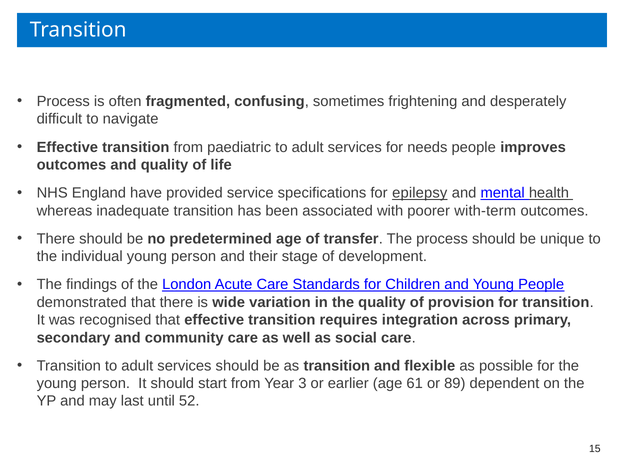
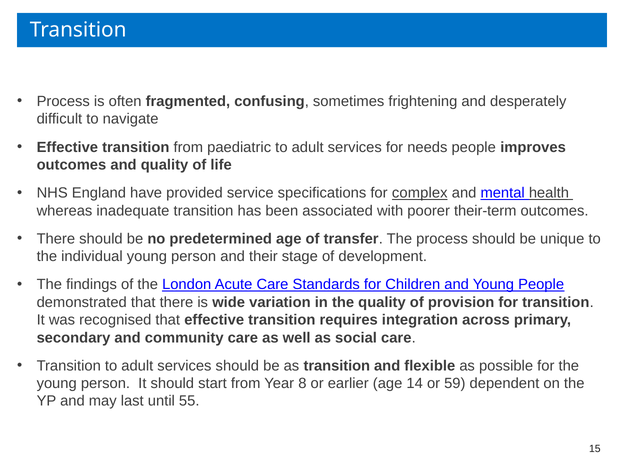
epilepsy: epilepsy -> complex
with-term: with-term -> their-term
3: 3 -> 8
61: 61 -> 14
89: 89 -> 59
52: 52 -> 55
